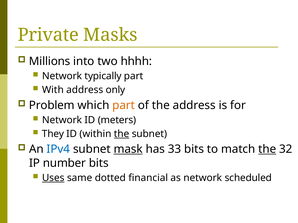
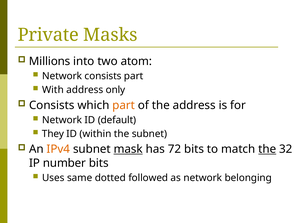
hhhh: hhhh -> atom
Network typically: typically -> consists
Problem at (52, 105): Problem -> Consists
meters: meters -> default
the at (122, 134) underline: present -> none
IPv4 colour: blue -> orange
33: 33 -> 72
Uses underline: present -> none
financial: financial -> followed
scheduled: scheduled -> belonging
